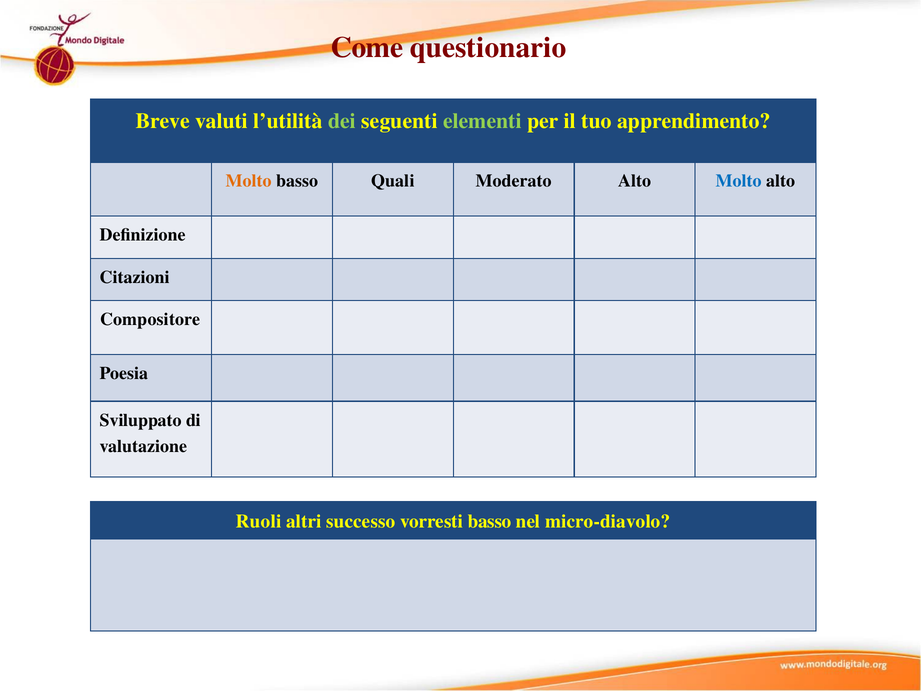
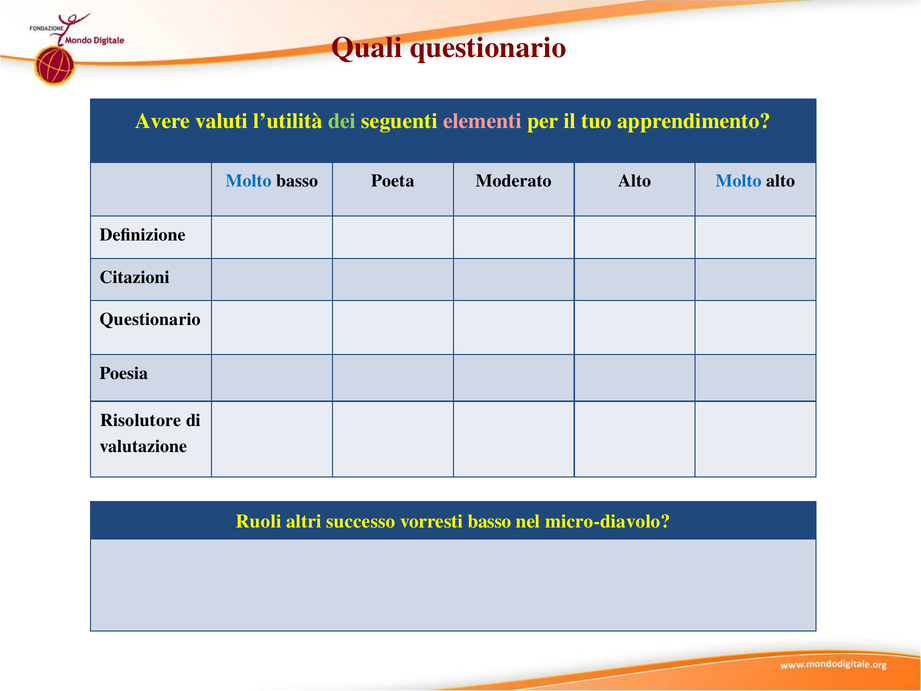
Come: Come -> Quali
Breve: Breve -> Avere
elementi colour: light green -> pink
Molto at (249, 181) colour: orange -> blue
Quali: Quali -> Poeta
Compositore at (150, 319): Compositore -> Questionario
Sviluppato: Sviluppato -> Risolutore
